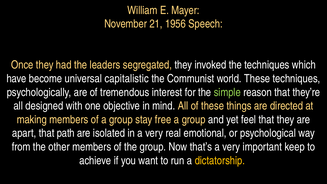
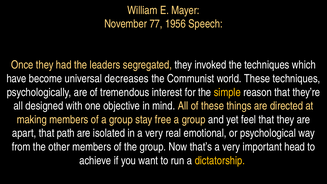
21: 21 -> 77
capitalistic: capitalistic -> decreases
simple colour: light green -> yellow
keep: keep -> head
